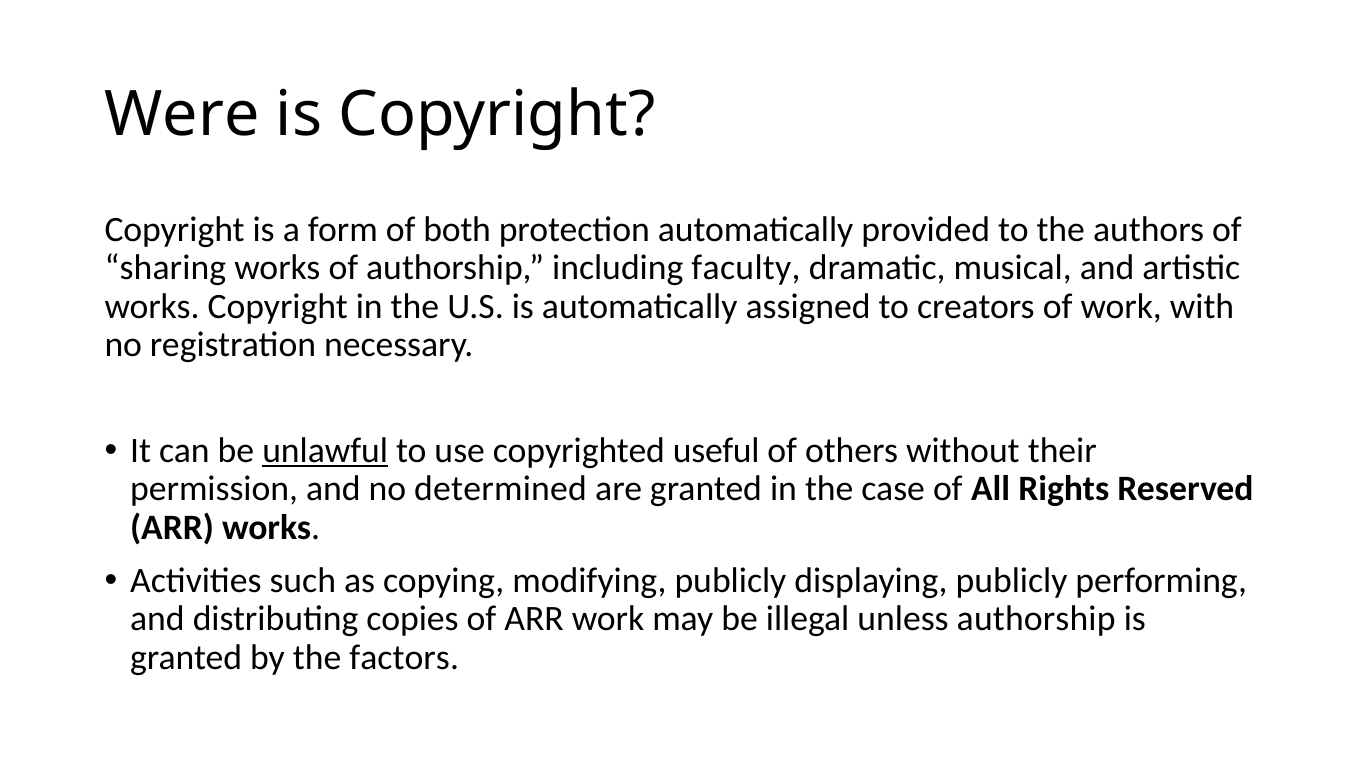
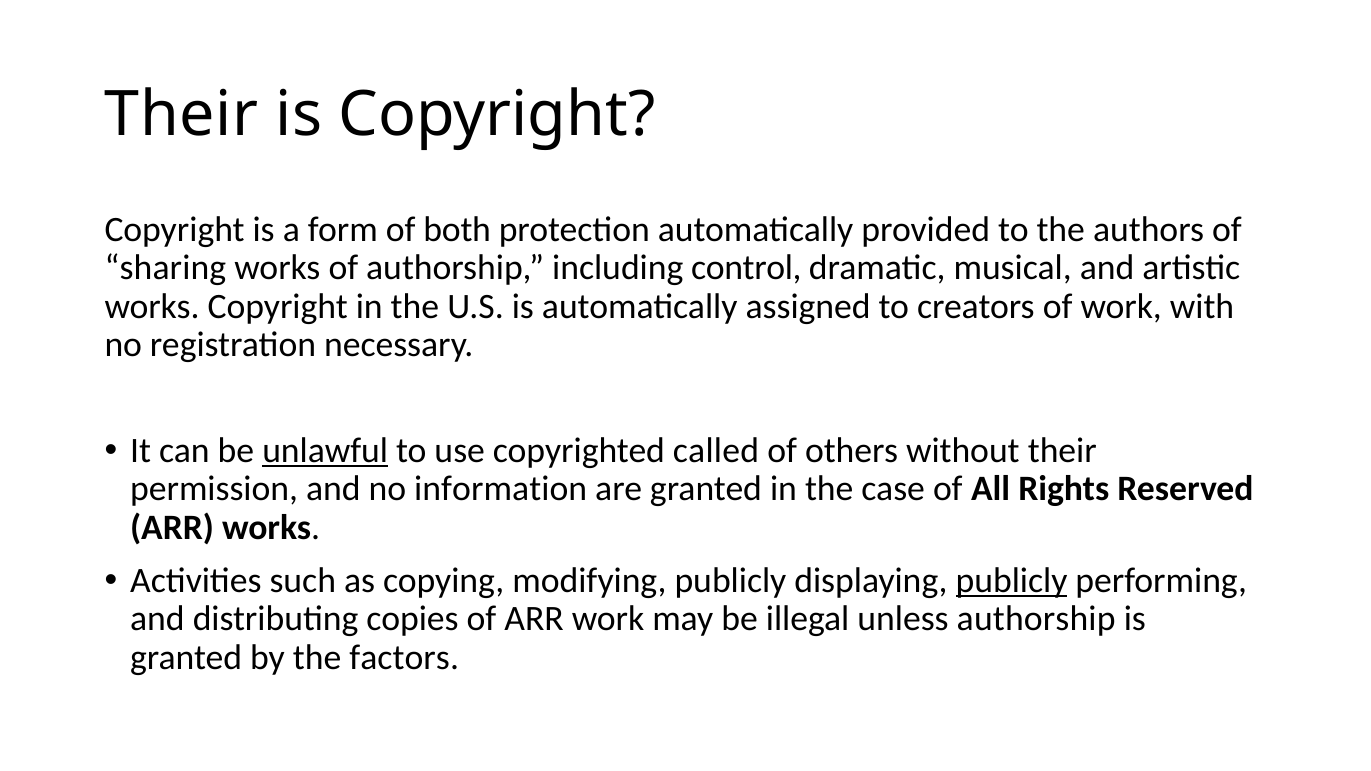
Were at (182, 115): Were -> Their
faculty: faculty -> control
useful: useful -> called
determined: determined -> information
publicly at (1012, 581) underline: none -> present
